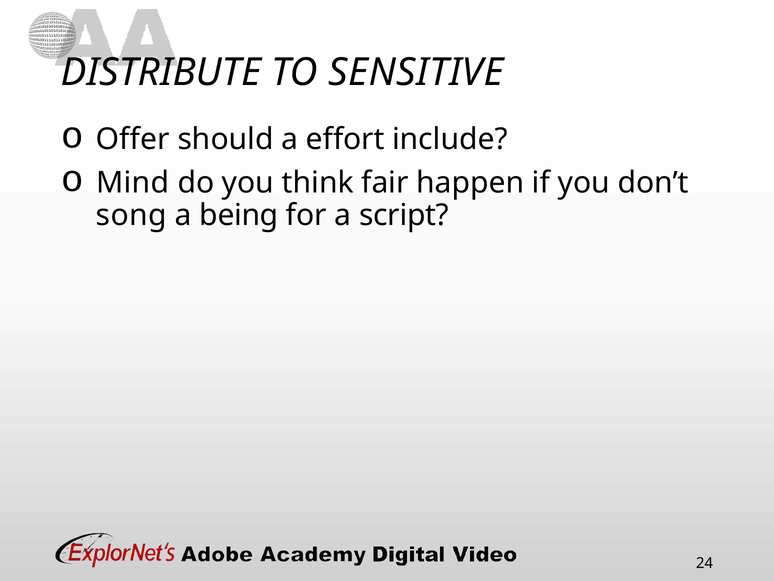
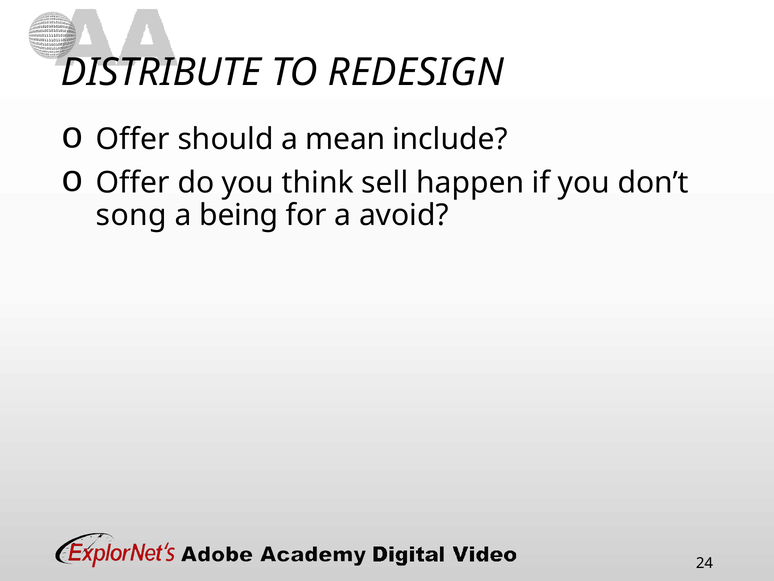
SENSITIVE: SENSITIVE -> REDESIGN
effort: effort -> mean
Mind at (133, 183): Mind -> Offer
fair: fair -> sell
script: script -> avoid
